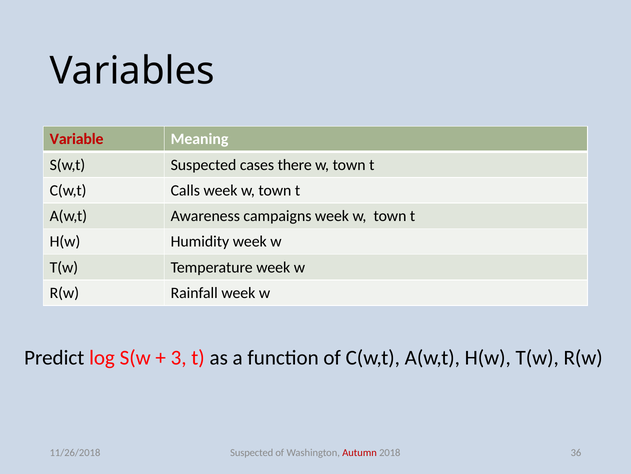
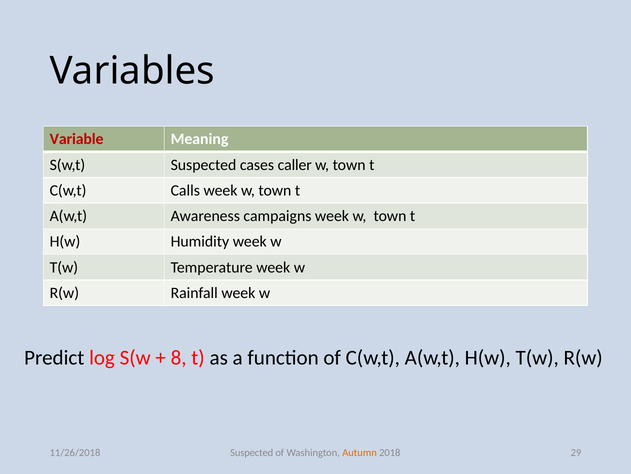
there: there -> caller
3: 3 -> 8
Autumn colour: red -> orange
36: 36 -> 29
